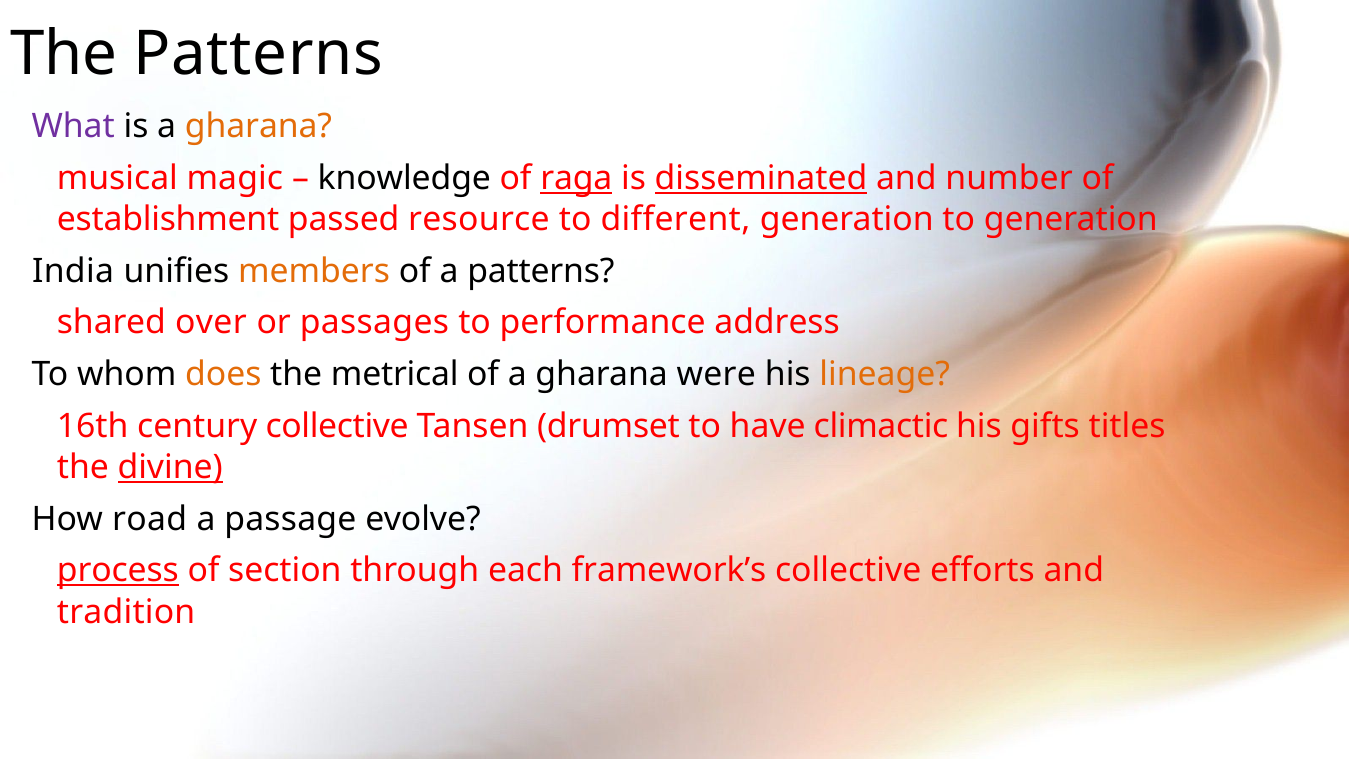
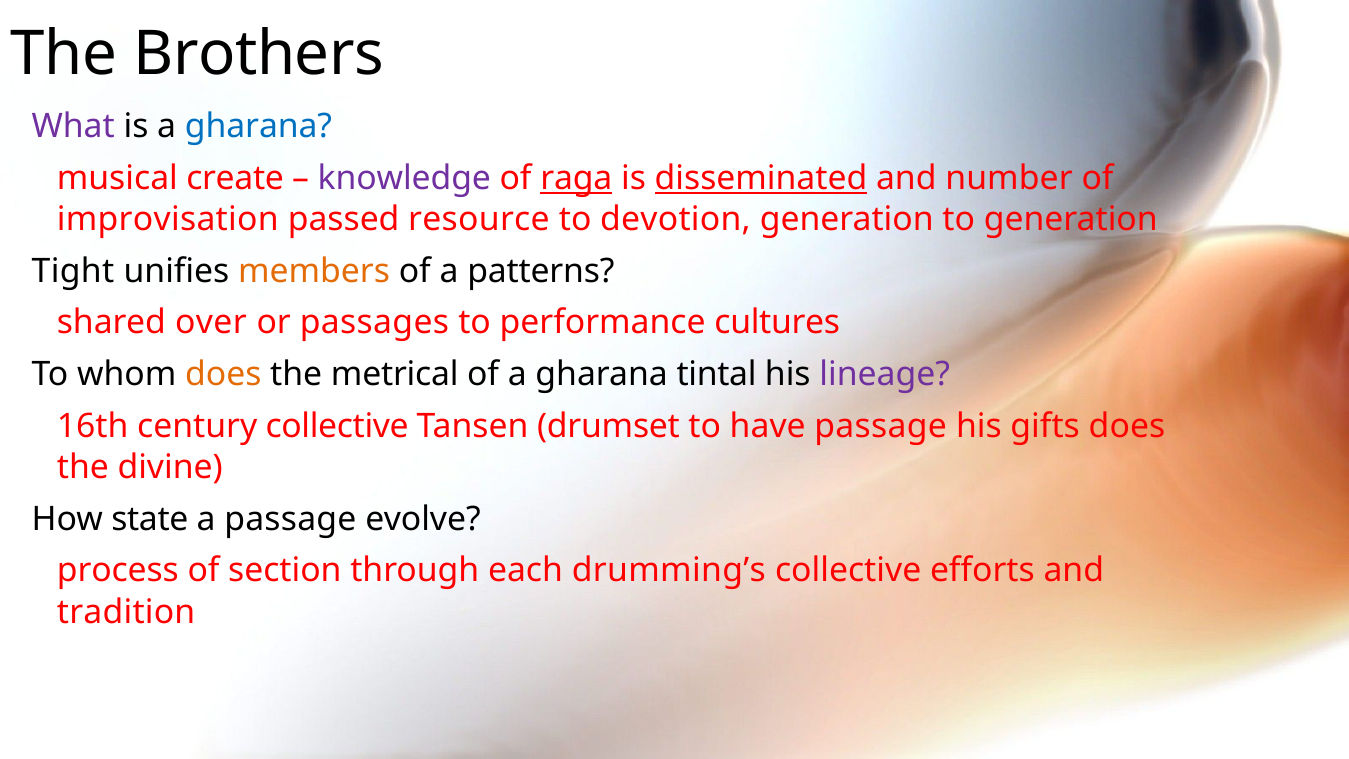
The Patterns: Patterns -> Brothers
gharana at (259, 127) colour: orange -> blue
magic: magic -> create
knowledge colour: black -> purple
establishment: establishment -> improvisation
different: different -> devotion
India: India -> Tight
address: address -> cultures
were: were -> tintal
lineage colour: orange -> purple
have climactic: climactic -> passage
gifts titles: titles -> does
divine underline: present -> none
road: road -> state
process underline: present -> none
framework’s: framework’s -> drumming’s
